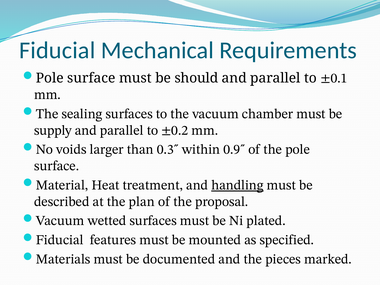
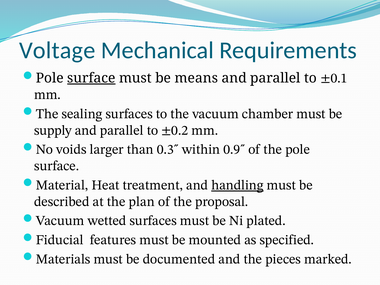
Fiducial at (57, 50): Fiducial -> Voltage
surface at (91, 78) underline: none -> present
should: should -> means
